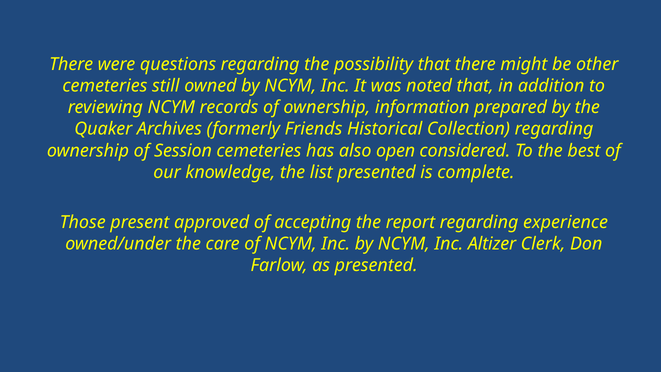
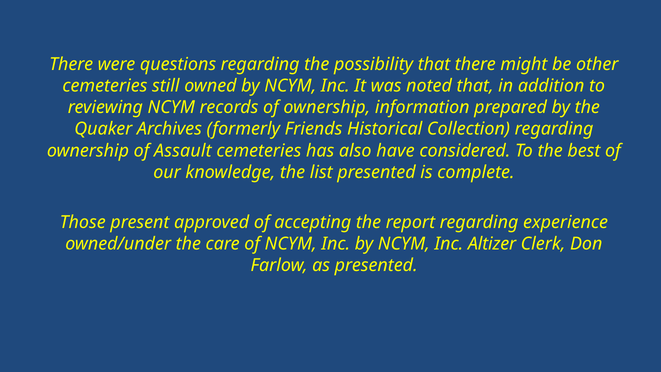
Session: Session -> Assault
open: open -> have
